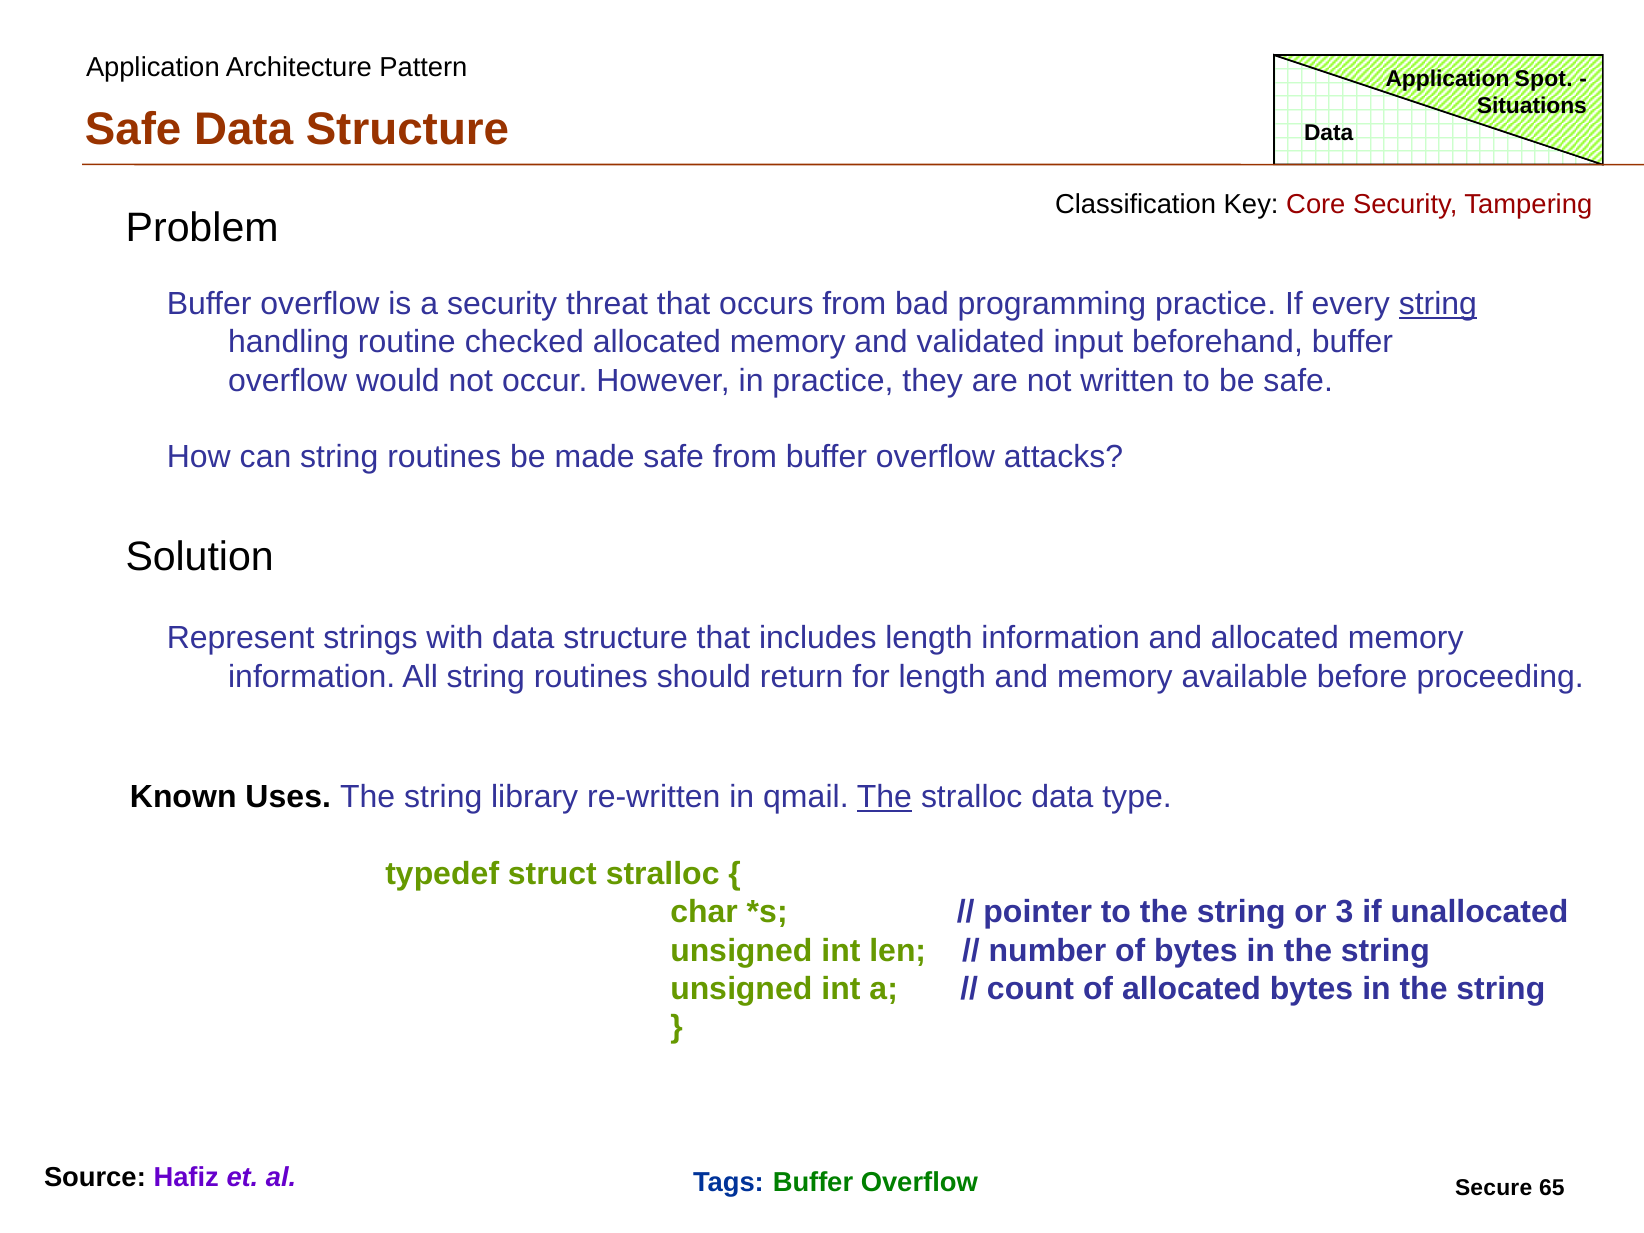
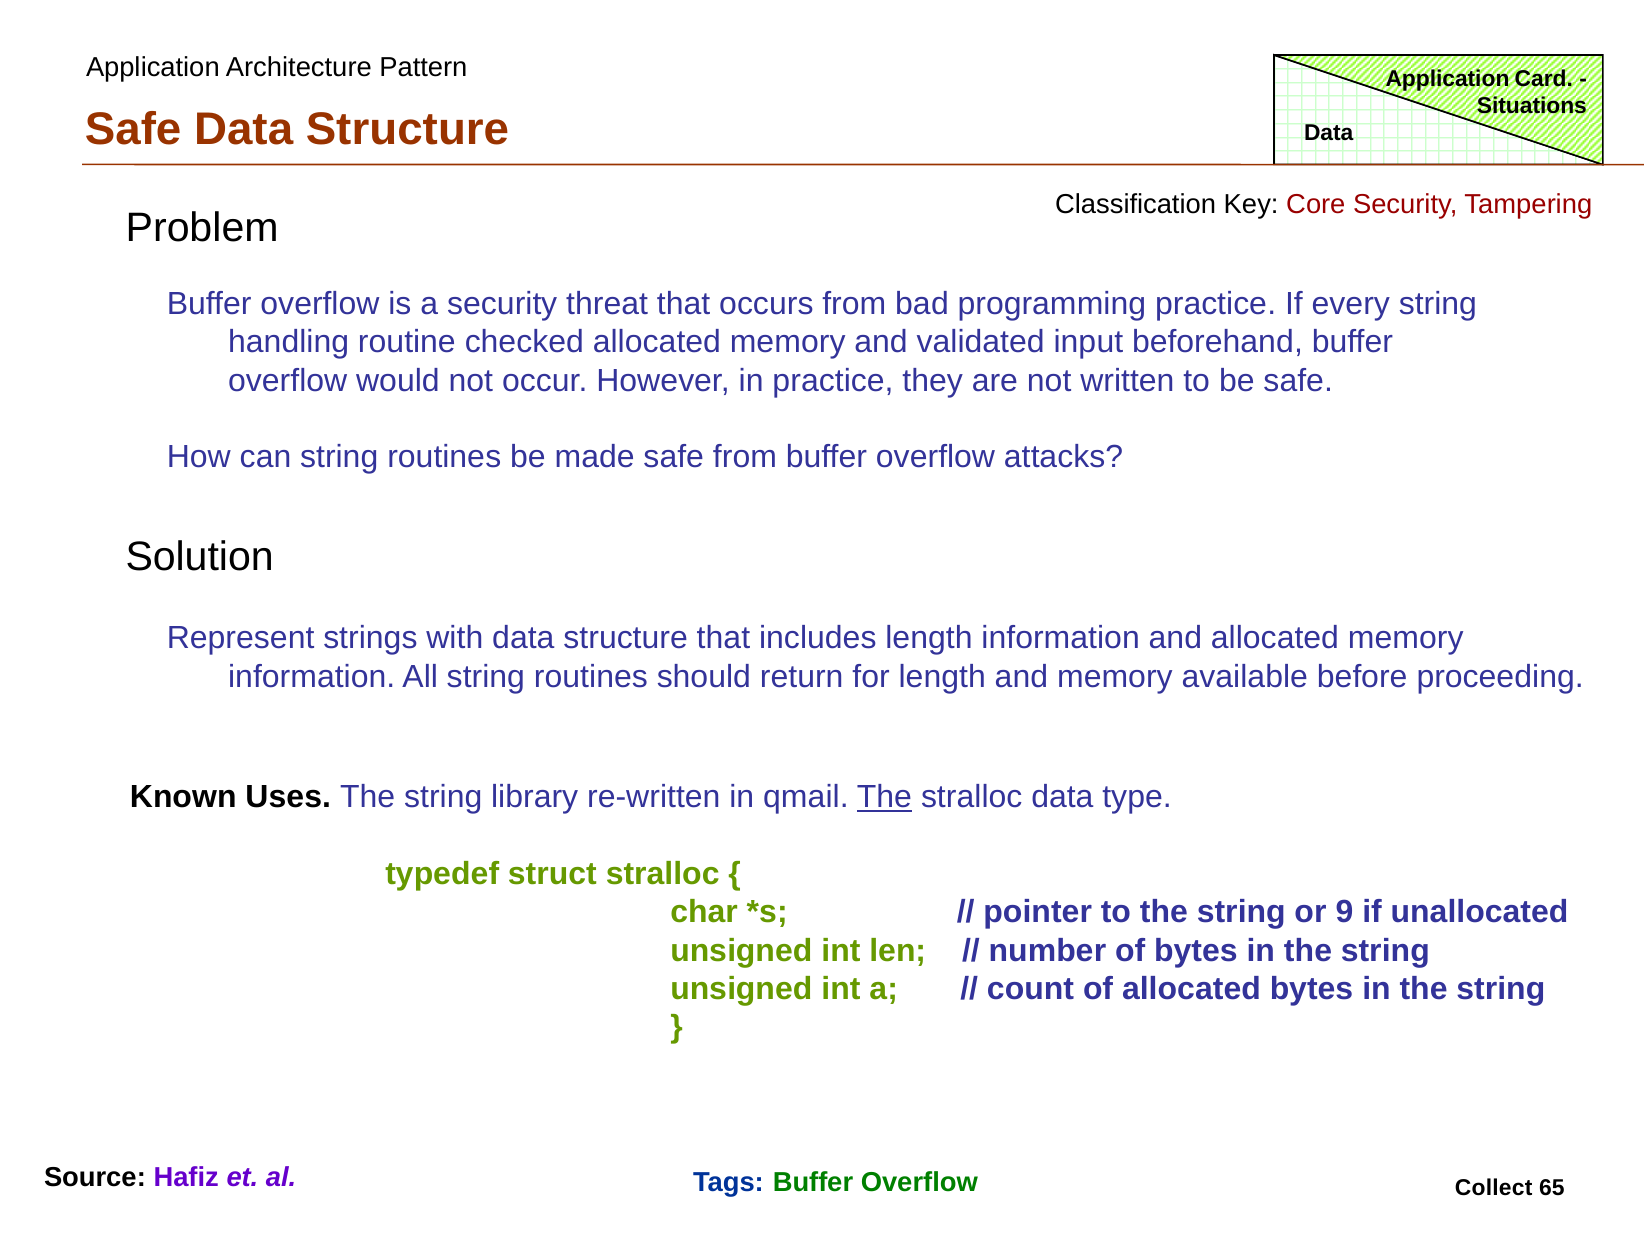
Spot: Spot -> Card
string at (1438, 304) underline: present -> none
3: 3 -> 9
Secure: Secure -> Collect
